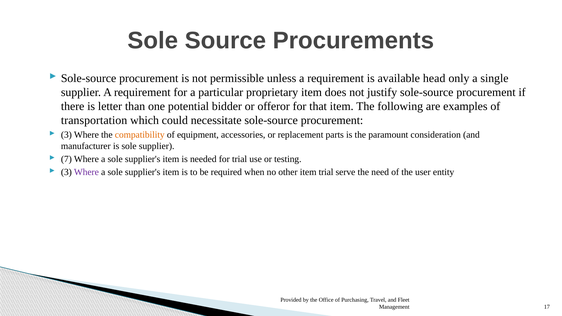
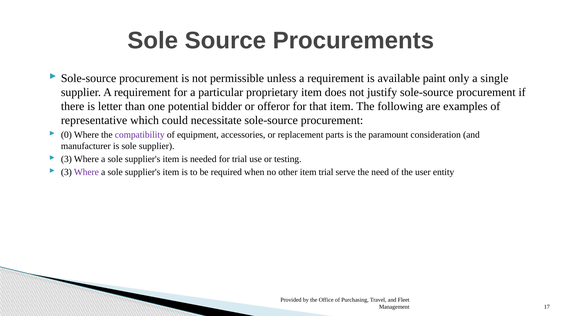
head: head -> paint
transportation: transportation -> representative
3 at (66, 135): 3 -> 0
compatibility colour: orange -> purple
7 at (66, 159): 7 -> 3
